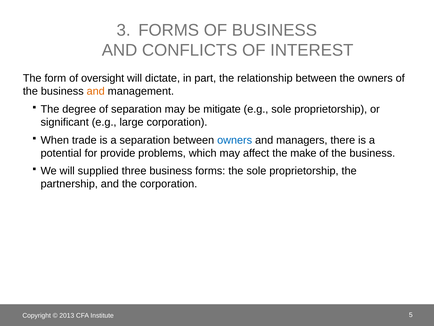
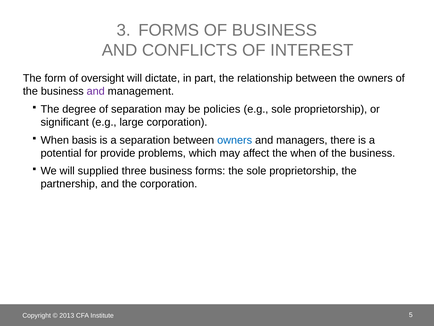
and at (96, 91) colour: orange -> purple
mitigate: mitigate -> policies
trade: trade -> basis
the make: make -> when
